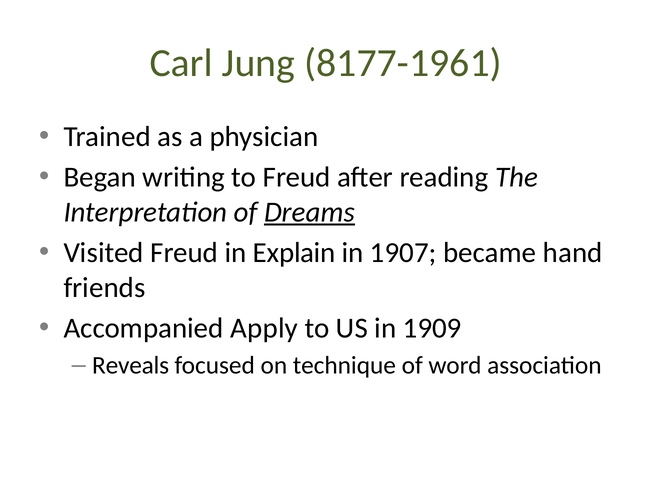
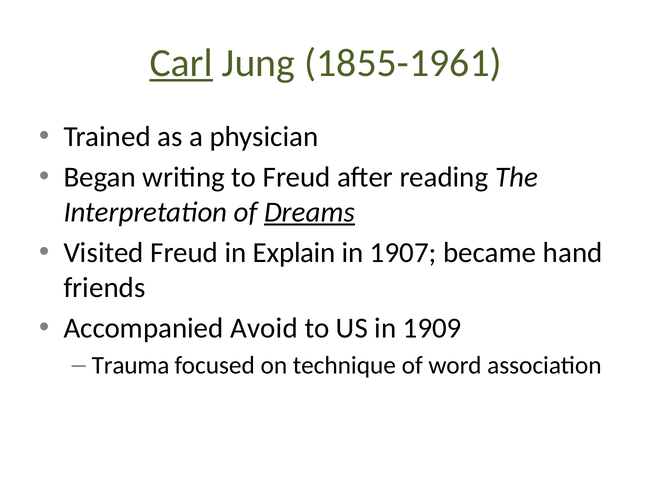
Carl underline: none -> present
8177-1961: 8177-1961 -> 1855-1961
Apply: Apply -> Avoid
Reveals: Reveals -> Trauma
